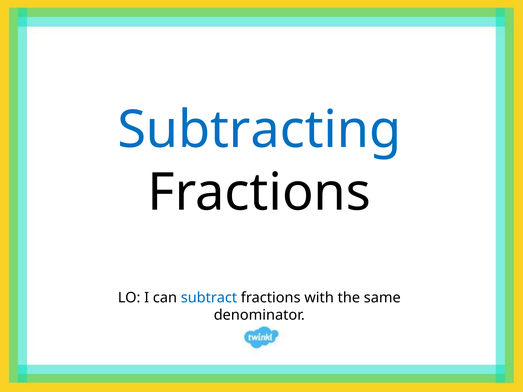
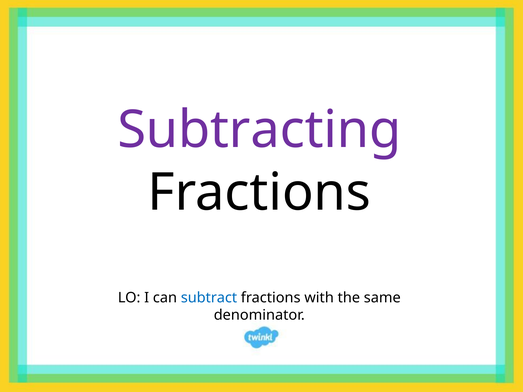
Subtracting colour: blue -> purple
